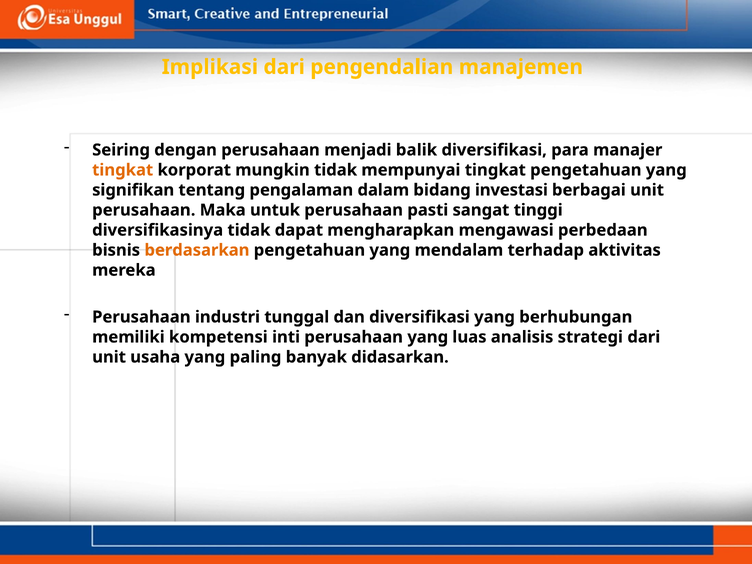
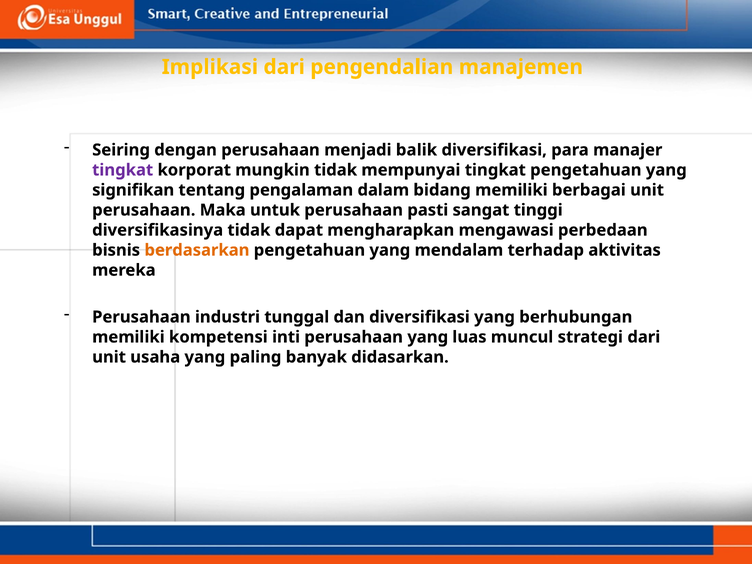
tingkat at (123, 170) colour: orange -> purple
bidang investasi: investasi -> memiliki
analisis: analisis -> muncul
